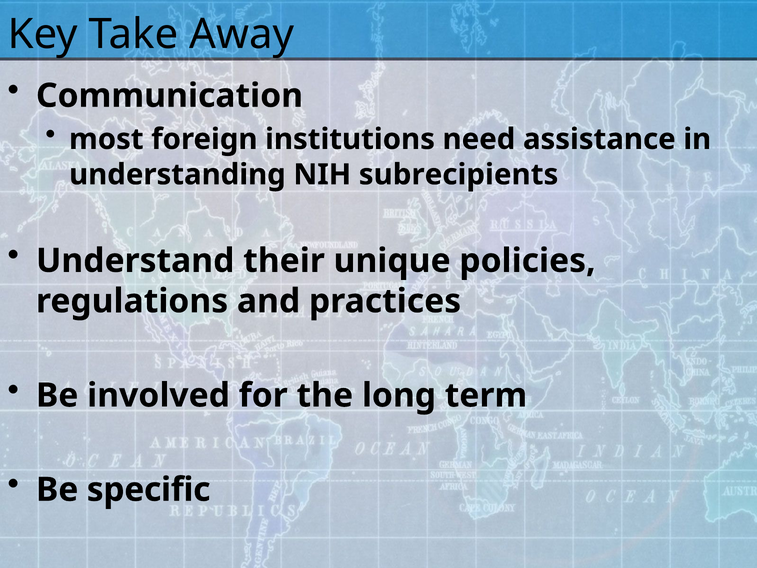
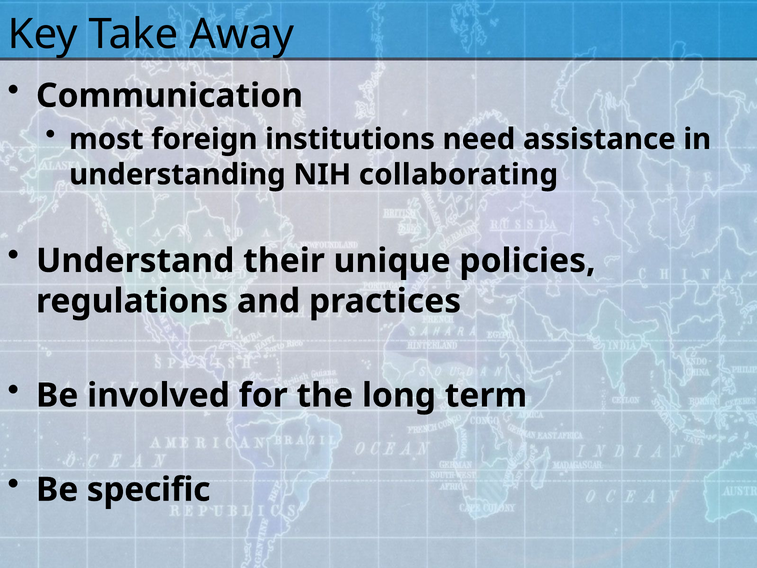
subrecipients: subrecipients -> collaborating
